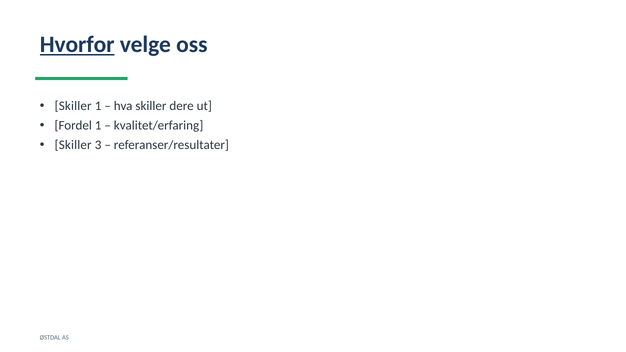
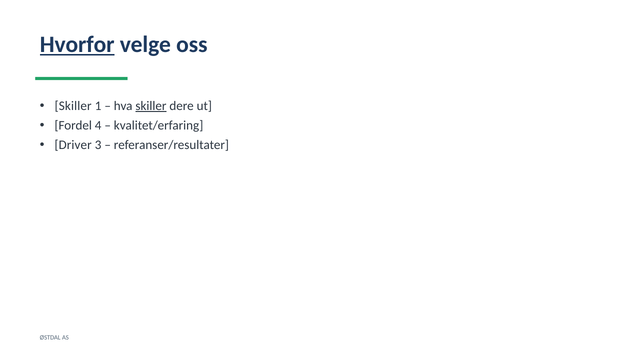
skiller at (151, 106) underline: none -> present
Fordel 1: 1 -> 4
Skiller at (73, 145): Skiller -> Driver
